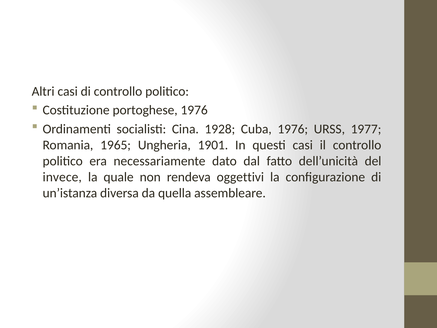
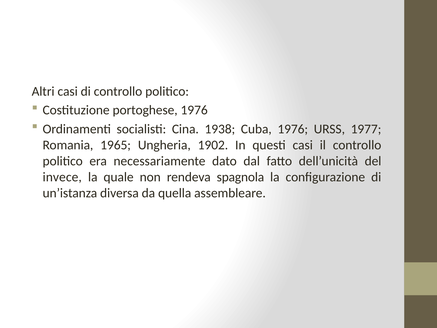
1928: 1928 -> 1938
1901: 1901 -> 1902
oggettivi: oggettivi -> spagnola
